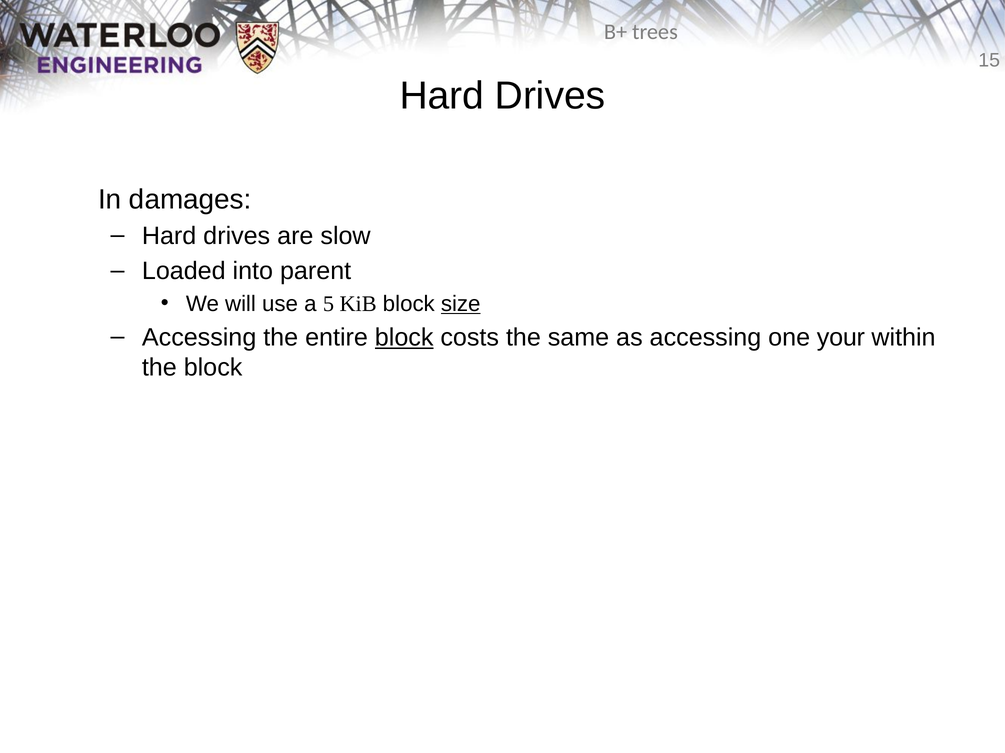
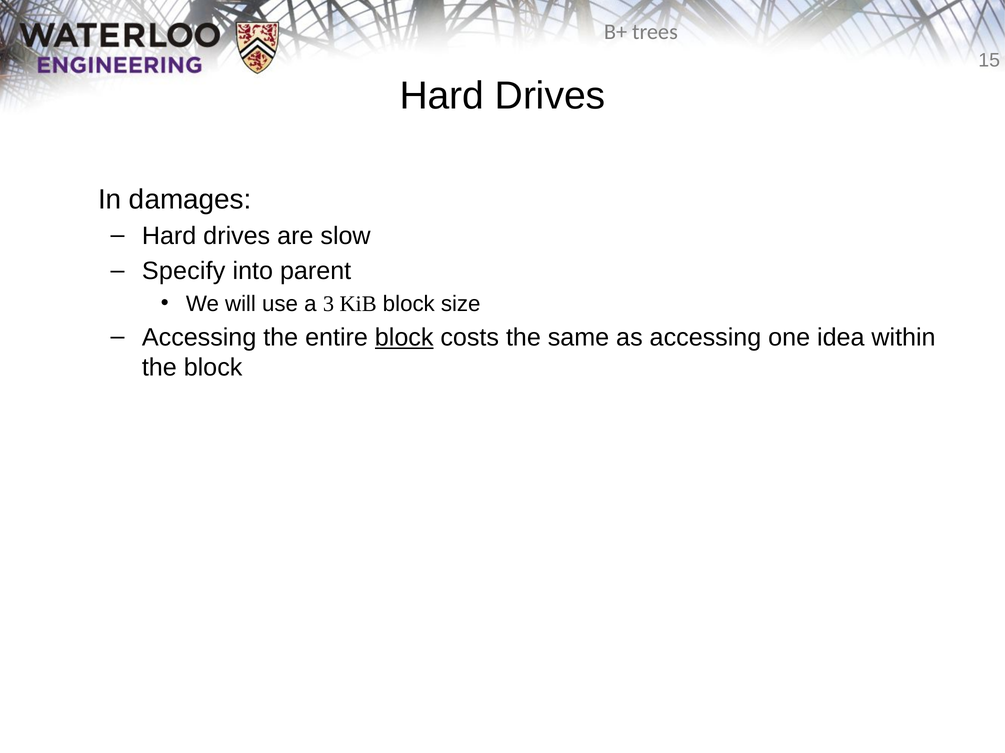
Loaded: Loaded -> Specify
5: 5 -> 3
size underline: present -> none
your: your -> idea
